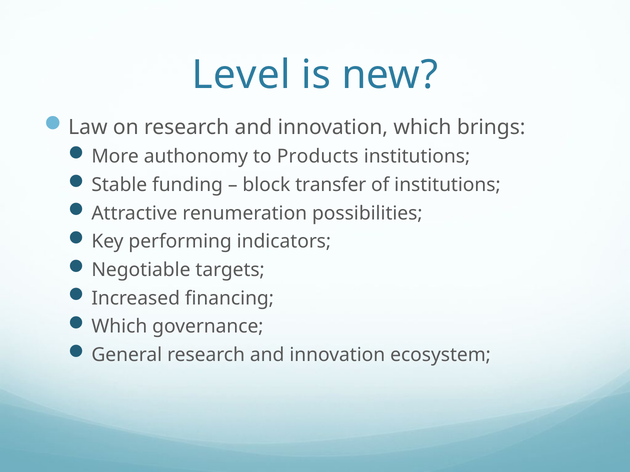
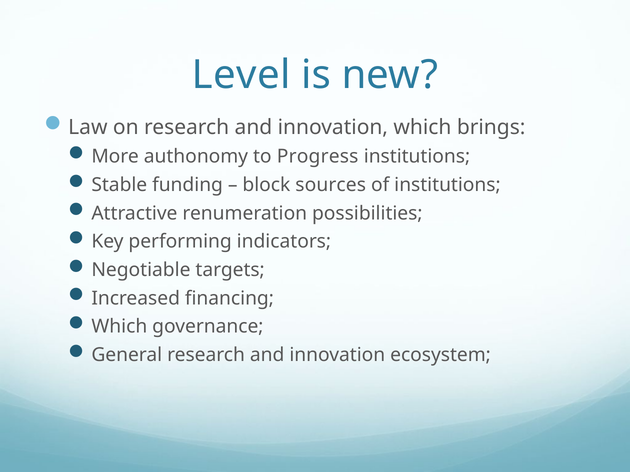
Products: Products -> Progress
transfer: transfer -> sources
